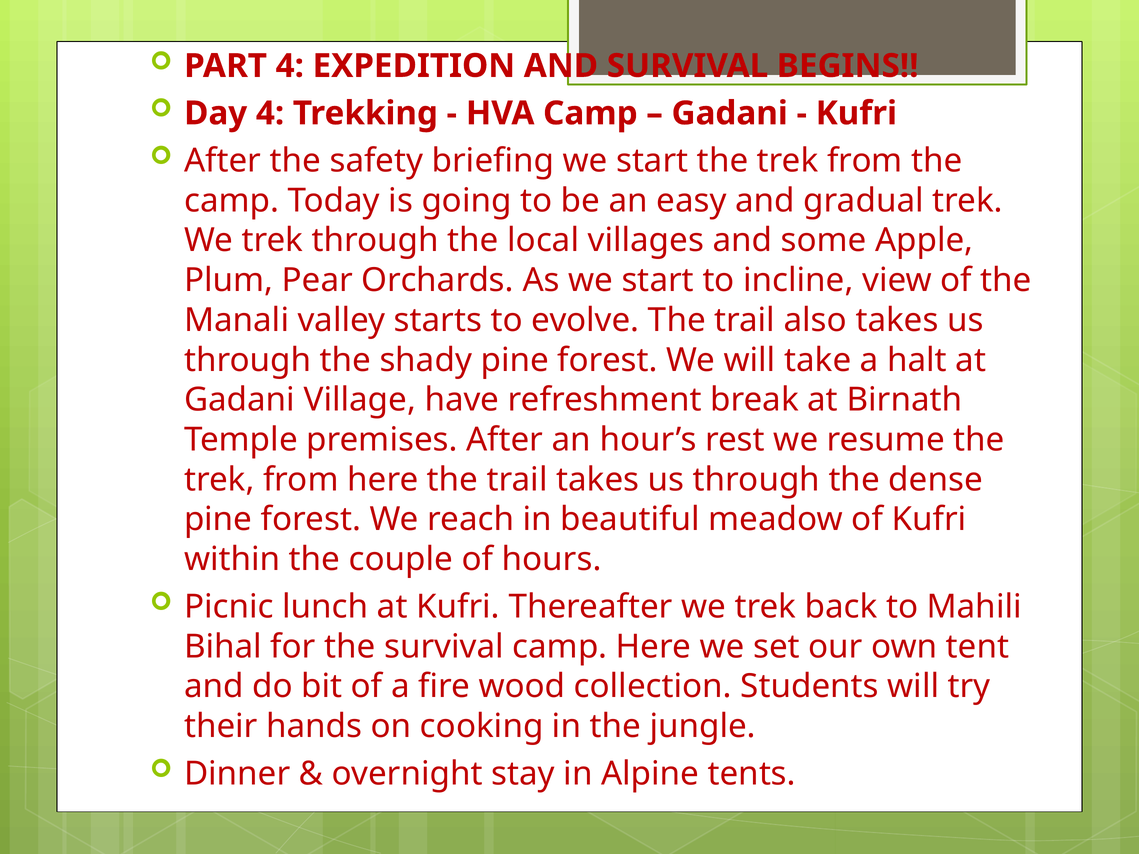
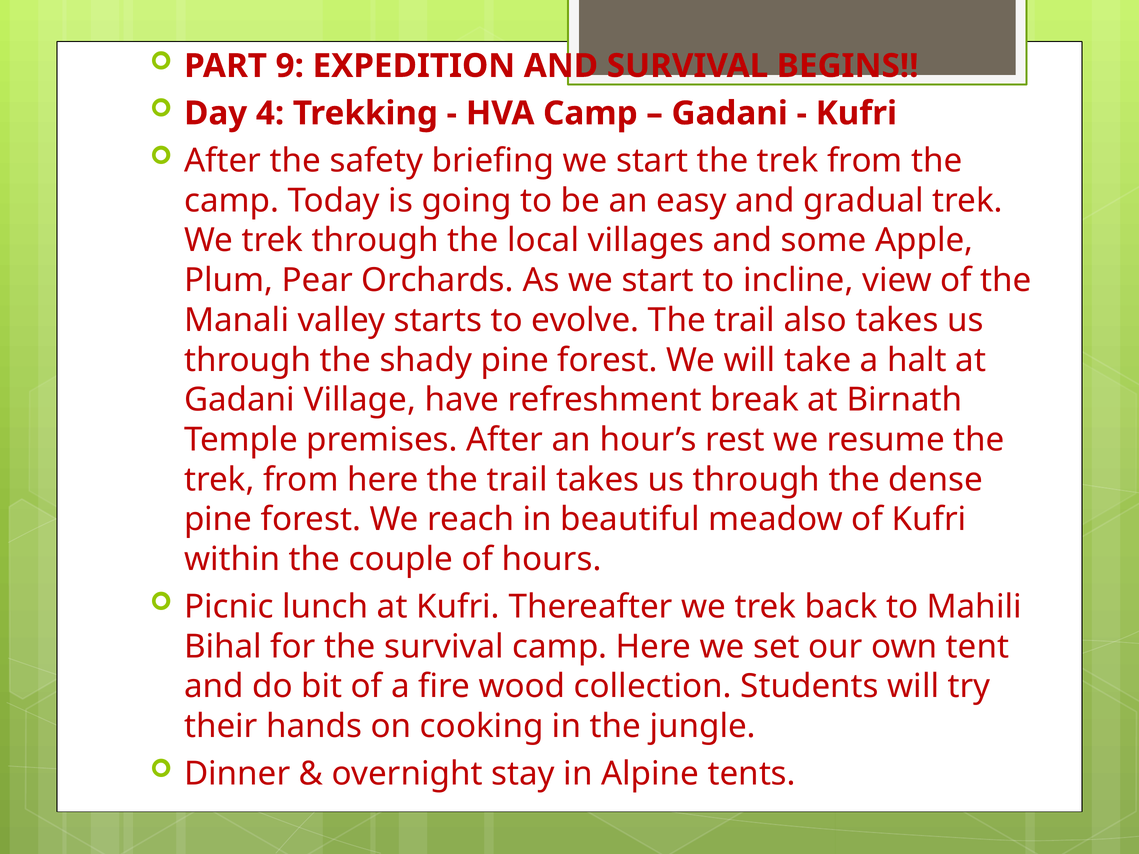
PART 4: 4 -> 9
